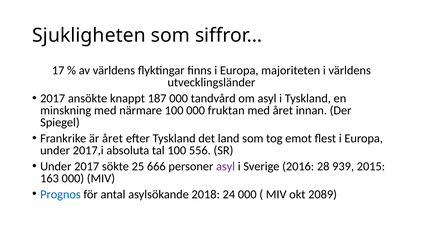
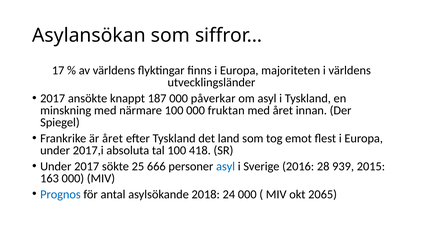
Sjukligheten: Sjukligheten -> Asylansökan
tandvård: tandvård -> påverkar
556: 556 -> 418
asyl at (226, 166) colour: purple -> blue
2089: 2089 -> 2065
